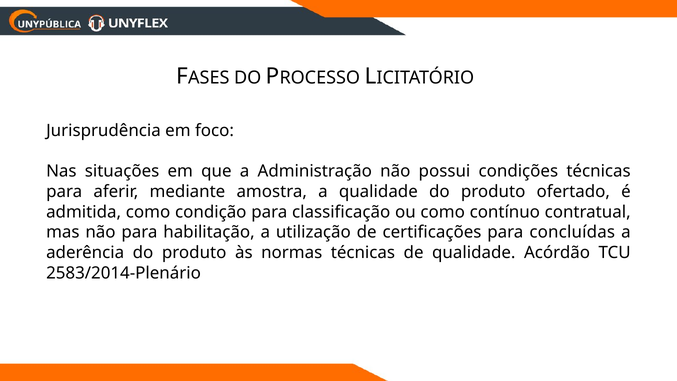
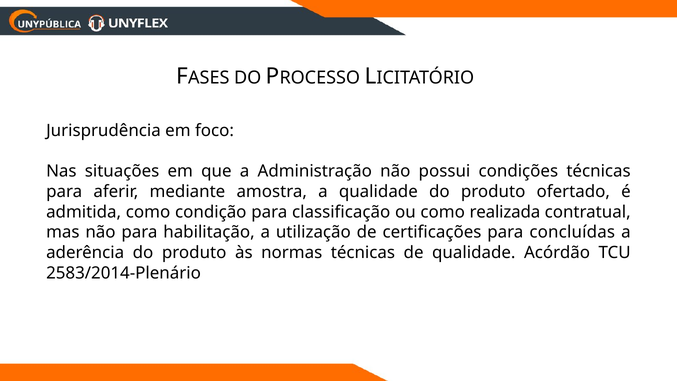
contínuo: contínuo -> realizada
